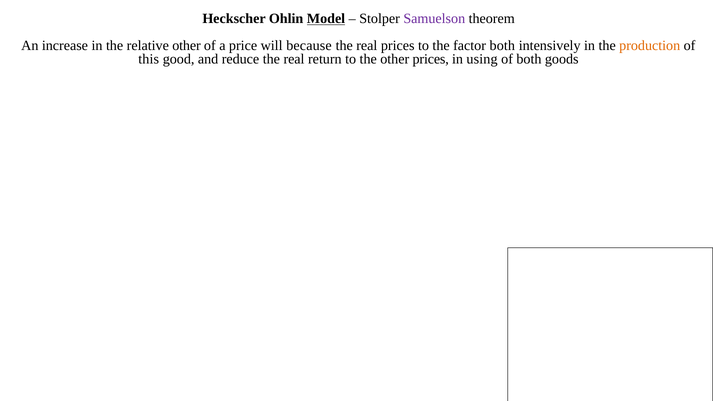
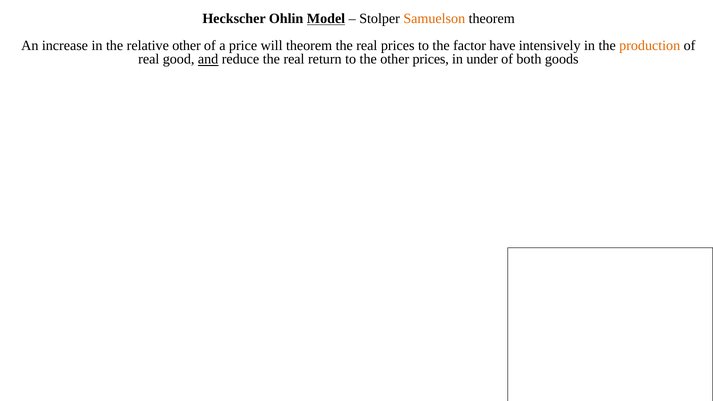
Samuelson colour: purple -> orange
will because: because -> theorem
factor both: both -> have
this at (149, 59): this -> real
and underline: none -> present
using: using -> under
